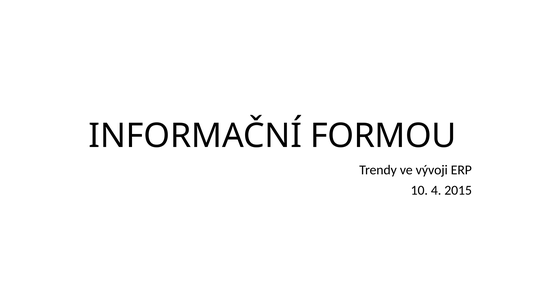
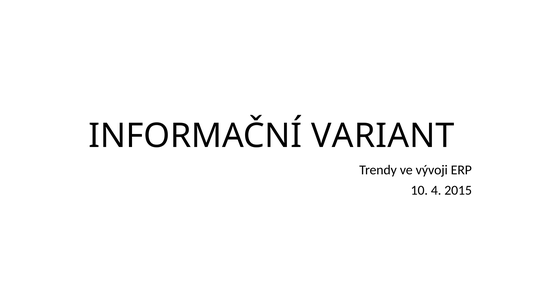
FORMOU: FORMOU -> VARIANT
